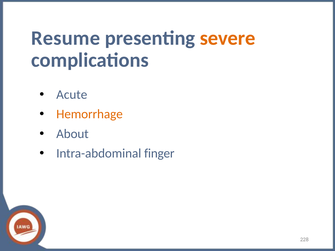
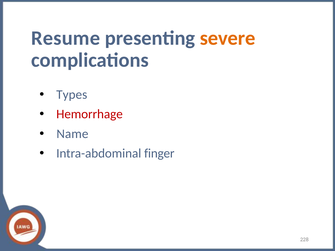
Acute: Acute -> Types
Hemorrhage colour: orange -> red
About: About -> Name
